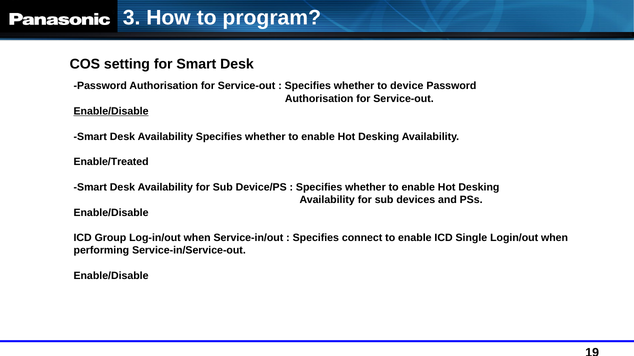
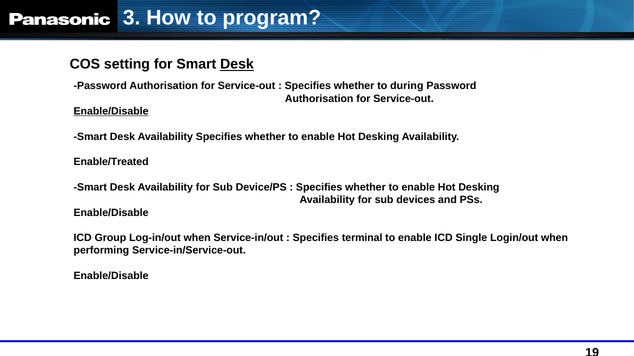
Desk at (237, 64) underline: none -> present
device: device -> during
connect: connect -> terminal
